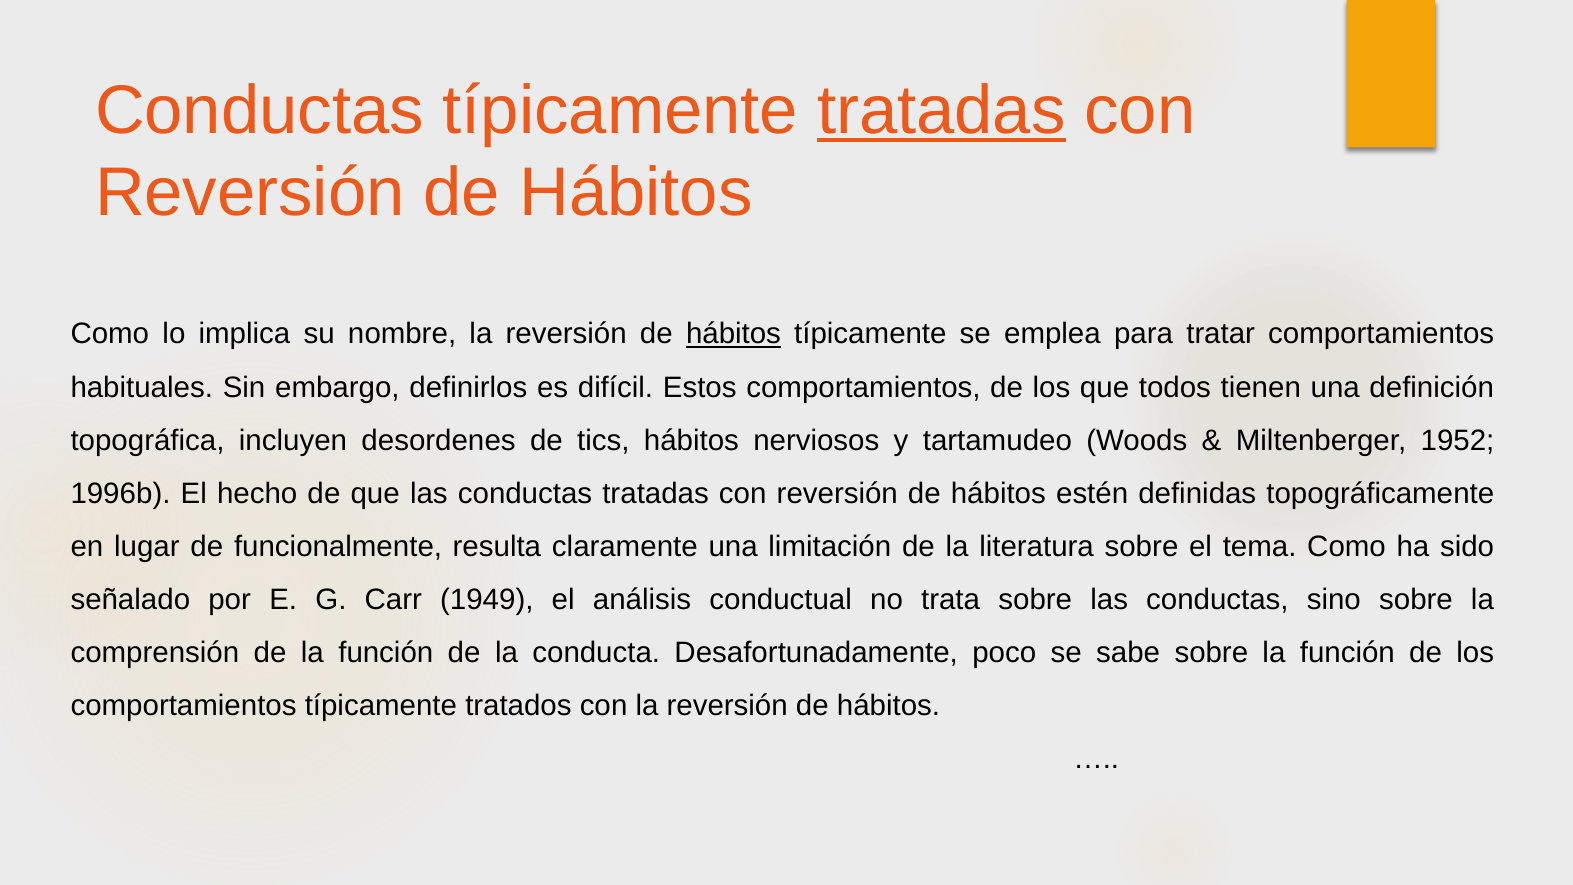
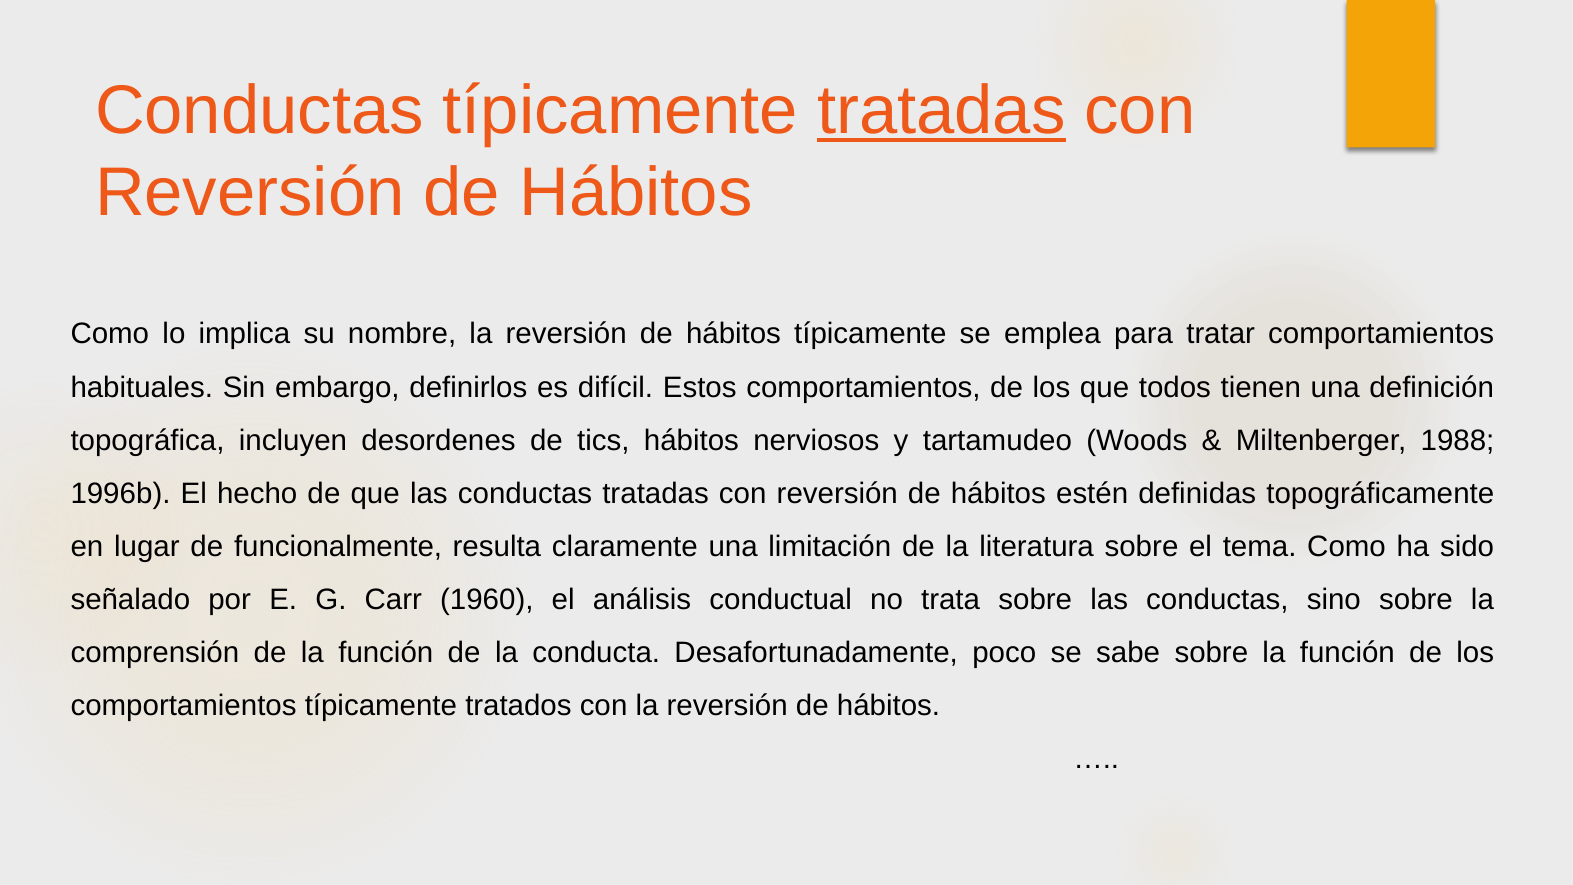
hábitos at (734, 334) underline: present -> none
1952: 1952 -> 1988
1949: 1949 -> 1960
